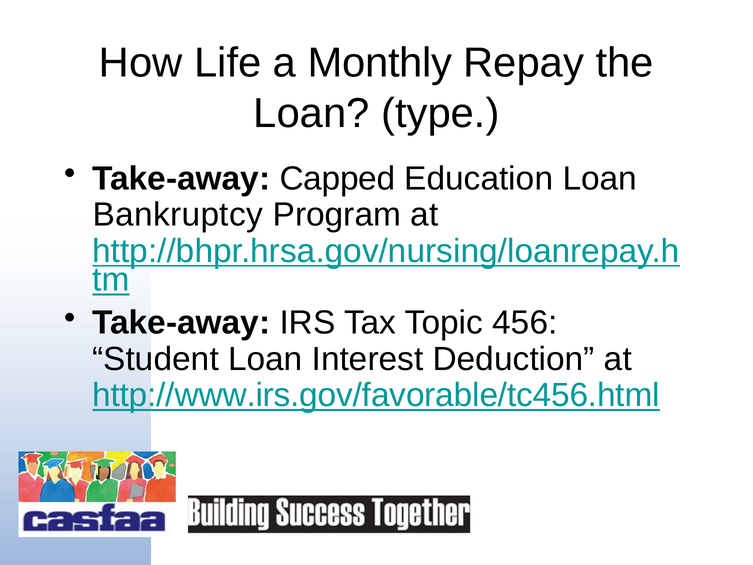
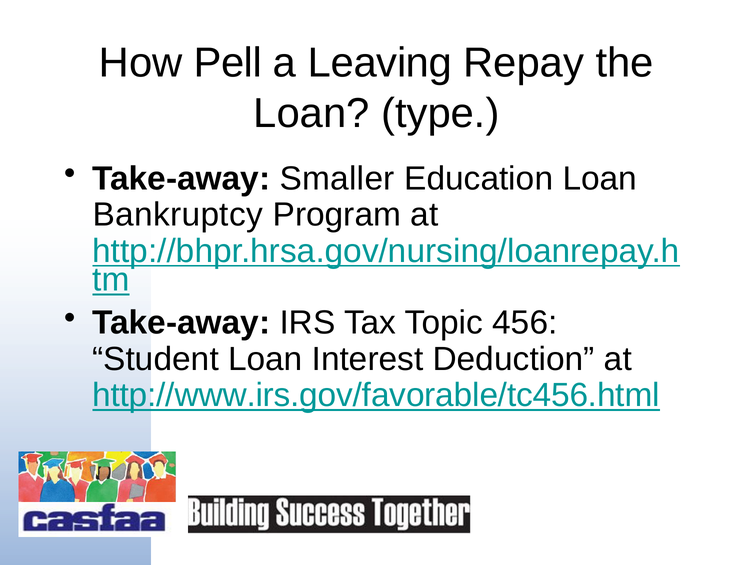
Life: Life -> Pell
Monthly: Monthly -> Leaving
Capped: Capped -> Smaller
